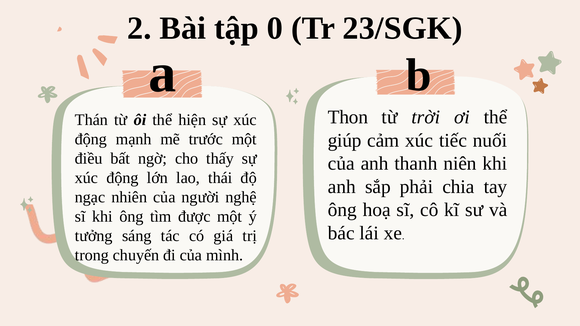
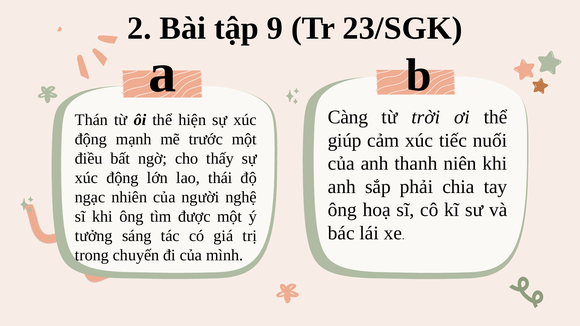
0: 0 -> 9
Thon: Thon -> Càng
